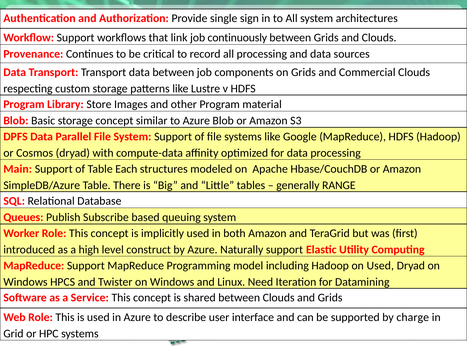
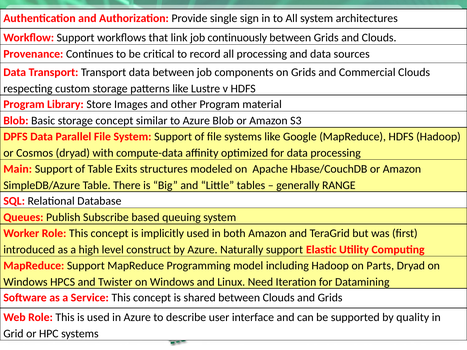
Each: Each -> Exits
on Used: Used -> Parts
charge: charge -> quality
